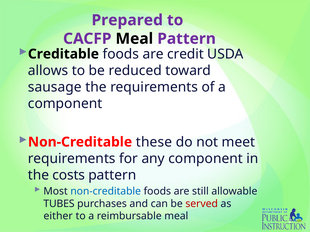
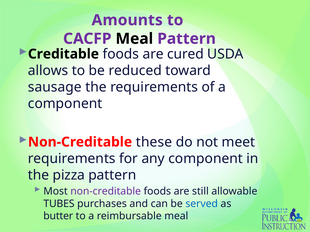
Prepared: Prepared -> Amounts
credit: credit -> cured
costs: costs -> pizza
non-creditable at (106, 192) colour: blue -> purple
served colour: red -> blue
either: either -> butter
